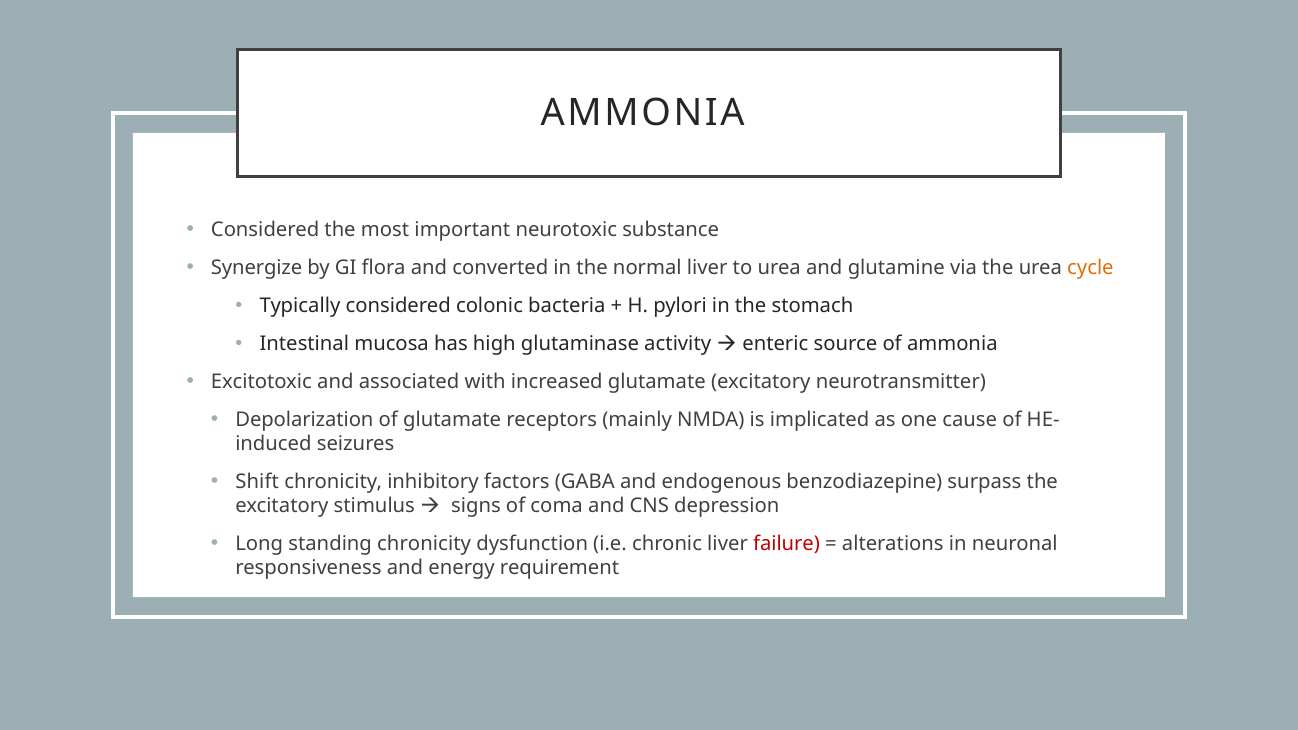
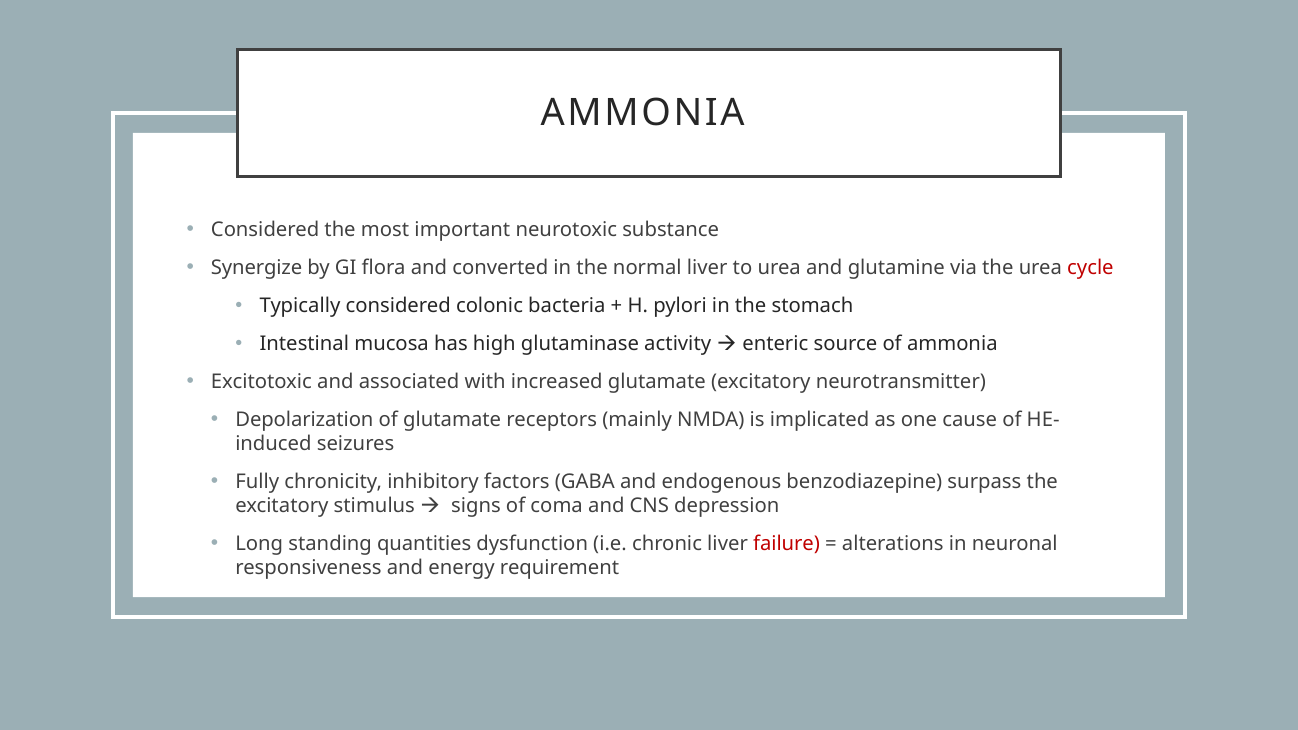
cycle colour: orange -> red
Shift: Shift -> Fully
standing chronicity: chronicity -> quantities
